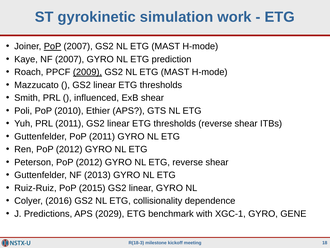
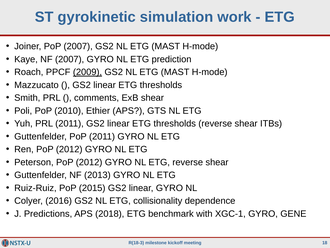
PoP at (53, 46) underline: present -> none
influenced: influenced -> comments
2029: 2029 -> 2018
